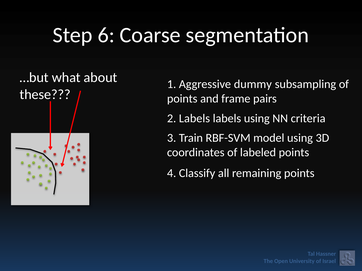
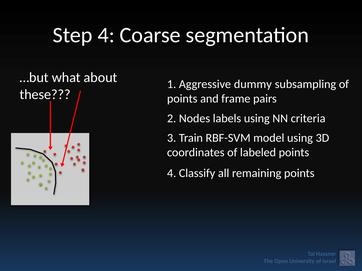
Step 6: 6 -> 4
2 Labels: Labels -> Nodes
